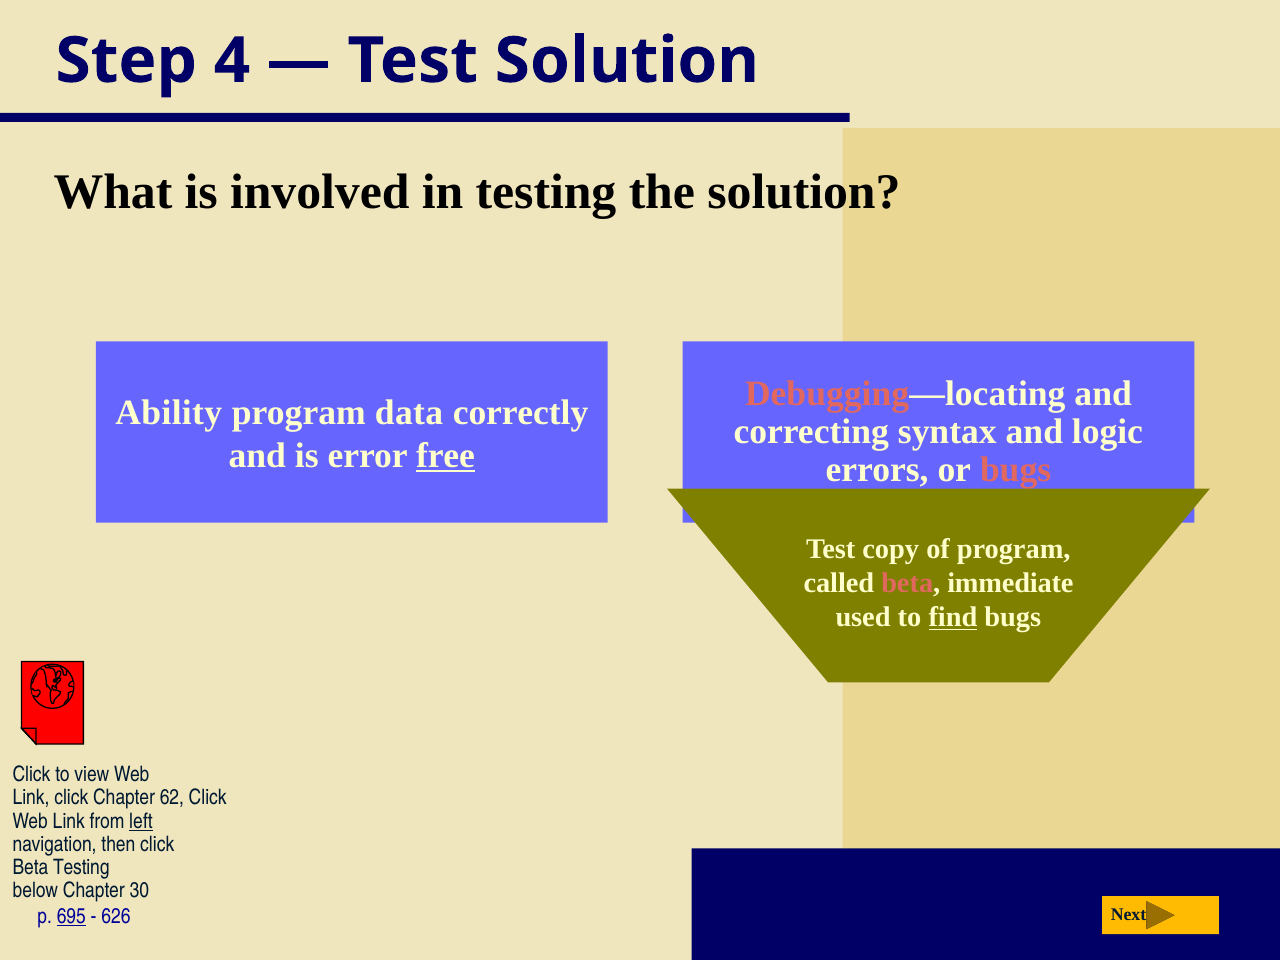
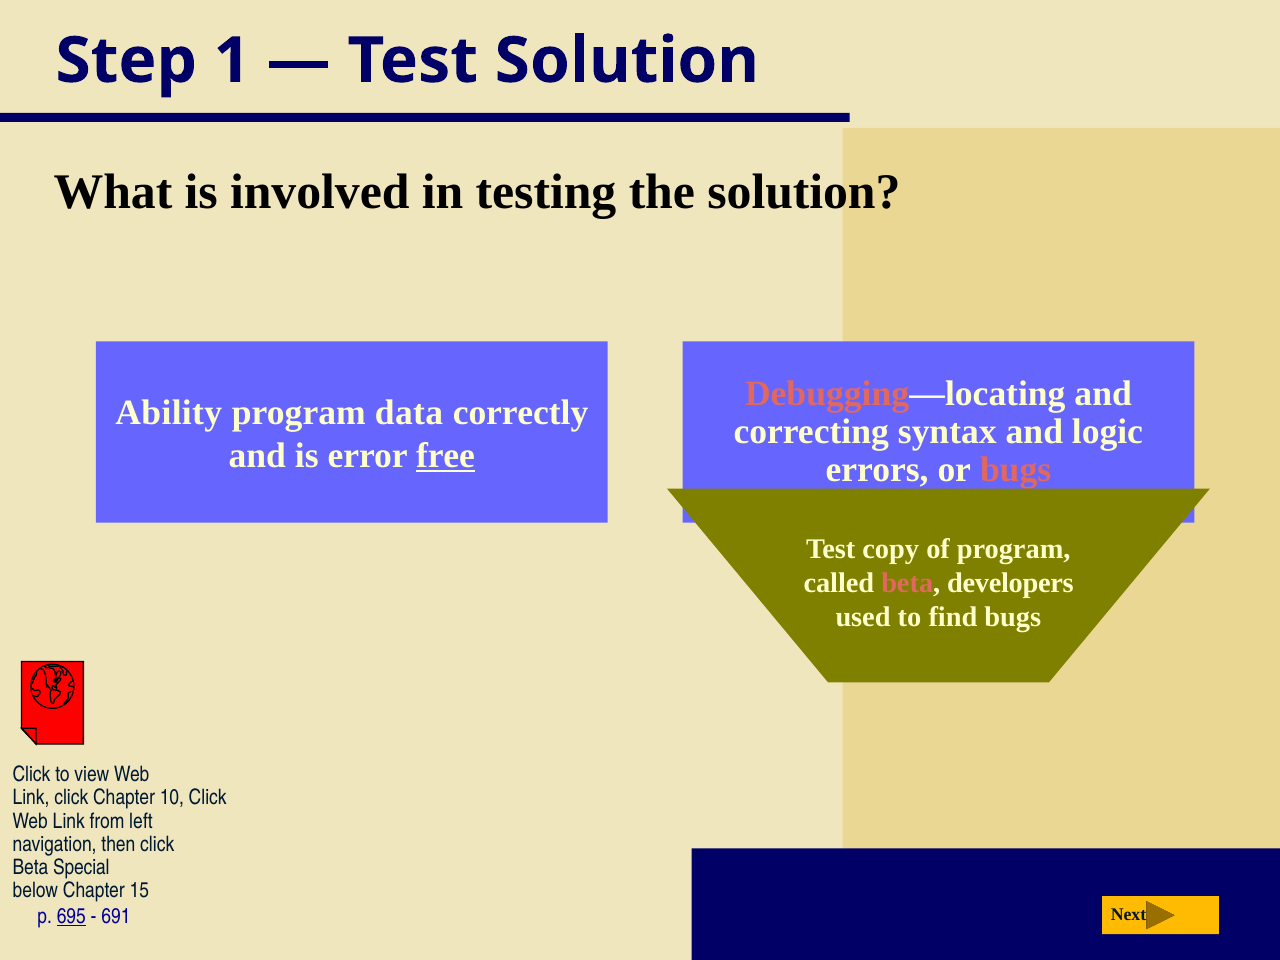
4: 4 -> 1
immediate: immediate -> developers
find underline: present -> none
62: 62 -> 10
left underline: present -> none
Beta Testing: Testing -> Special
30: 30 -> 15
626: 626 -> 691
